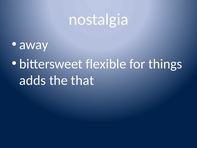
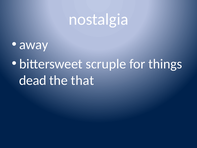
flexible: flexible -> scruple
adds: adds -> dead
